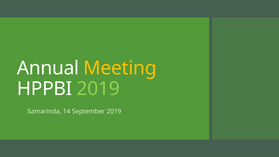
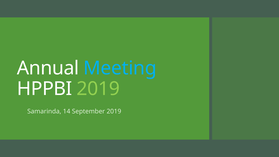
Meeting colour: yellow -> light blue
